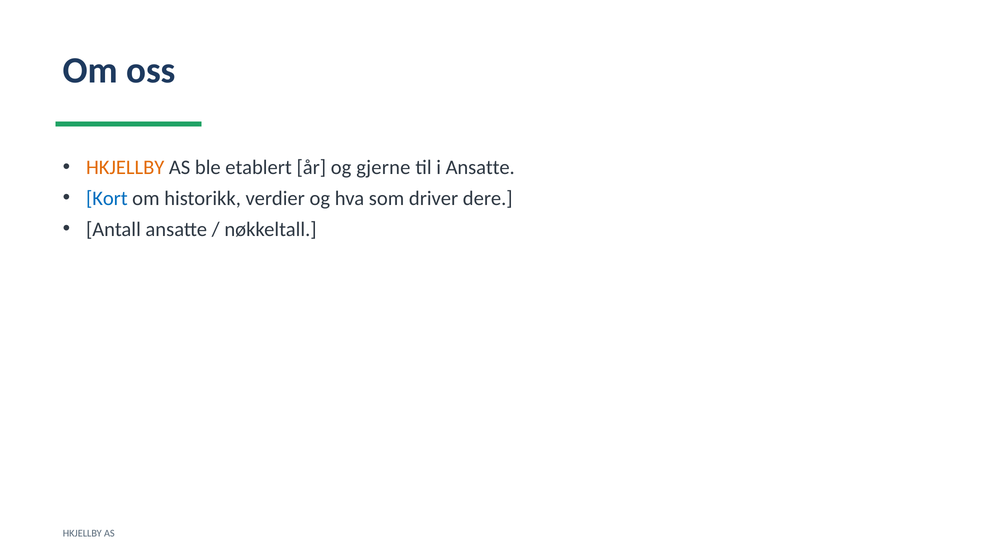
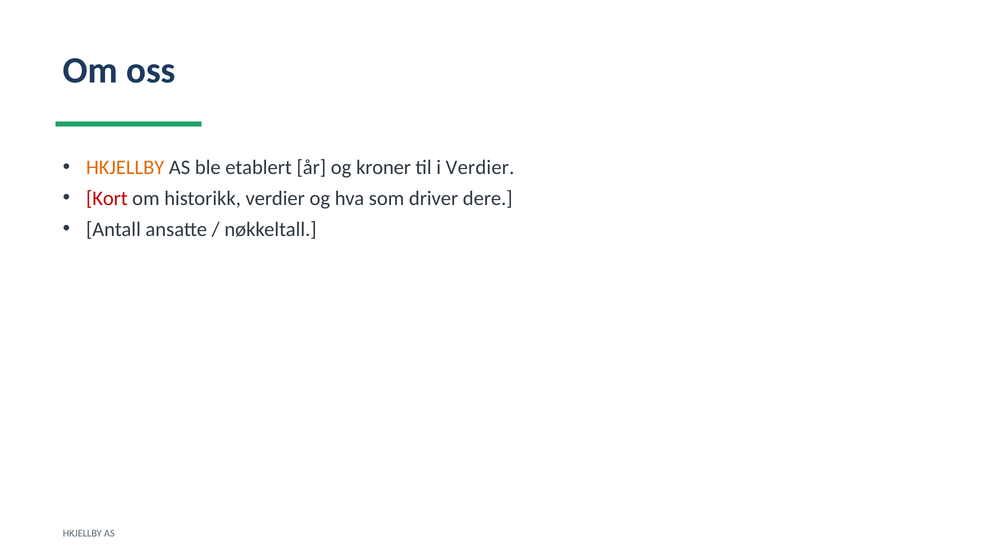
gjerne: gjerne -> kroner
i Ansatte: Ansatte -> Verdier
Kort colour: blue -> red
